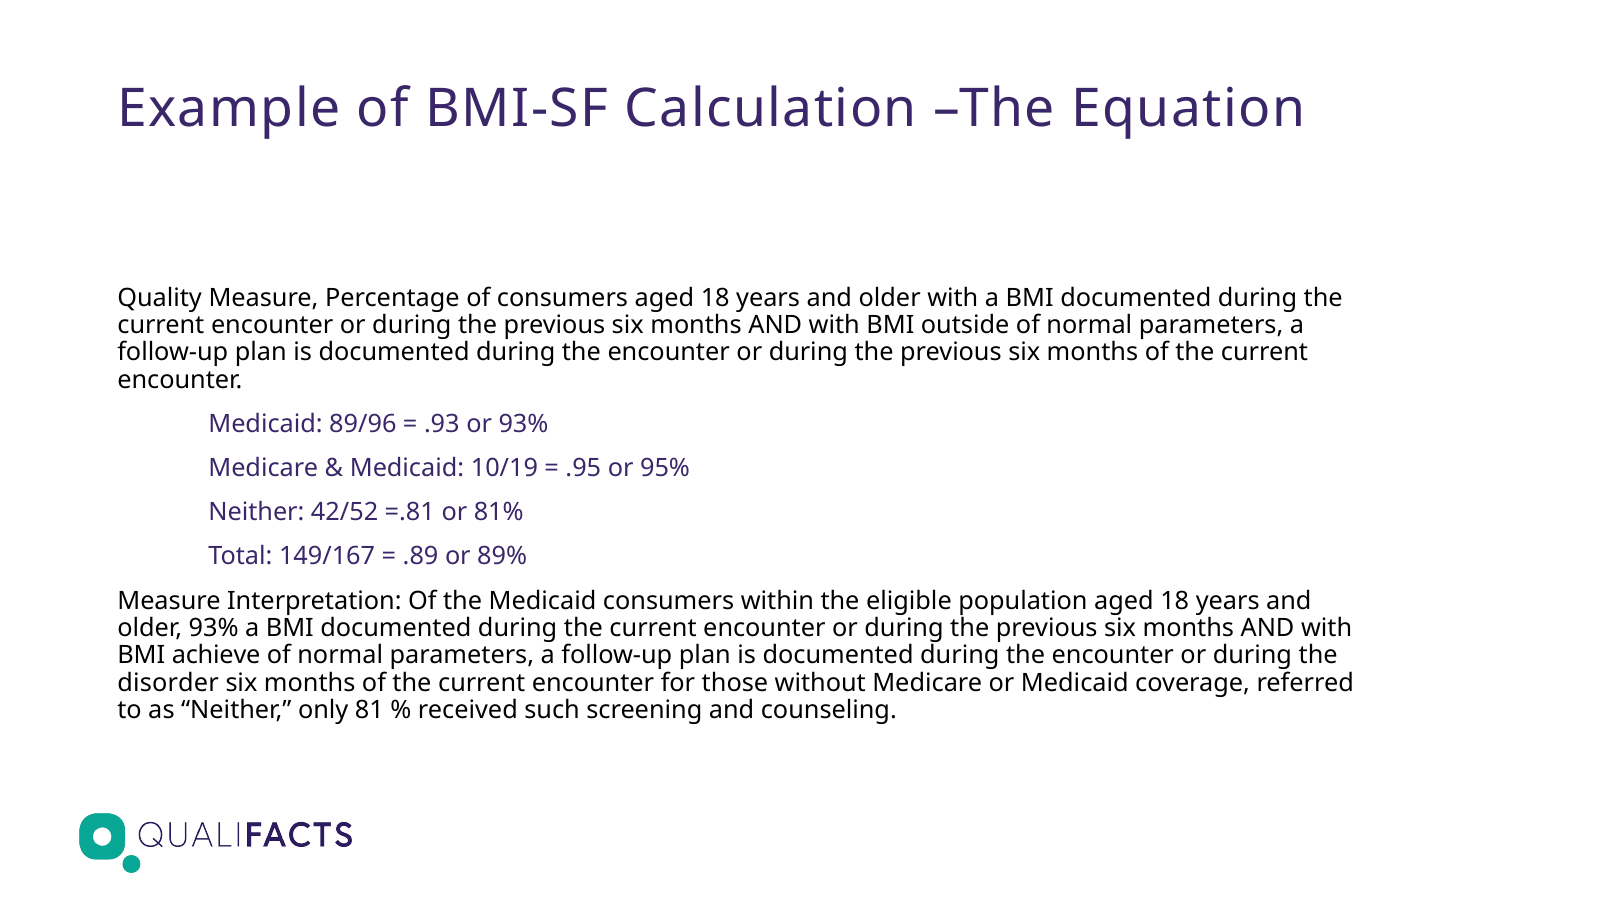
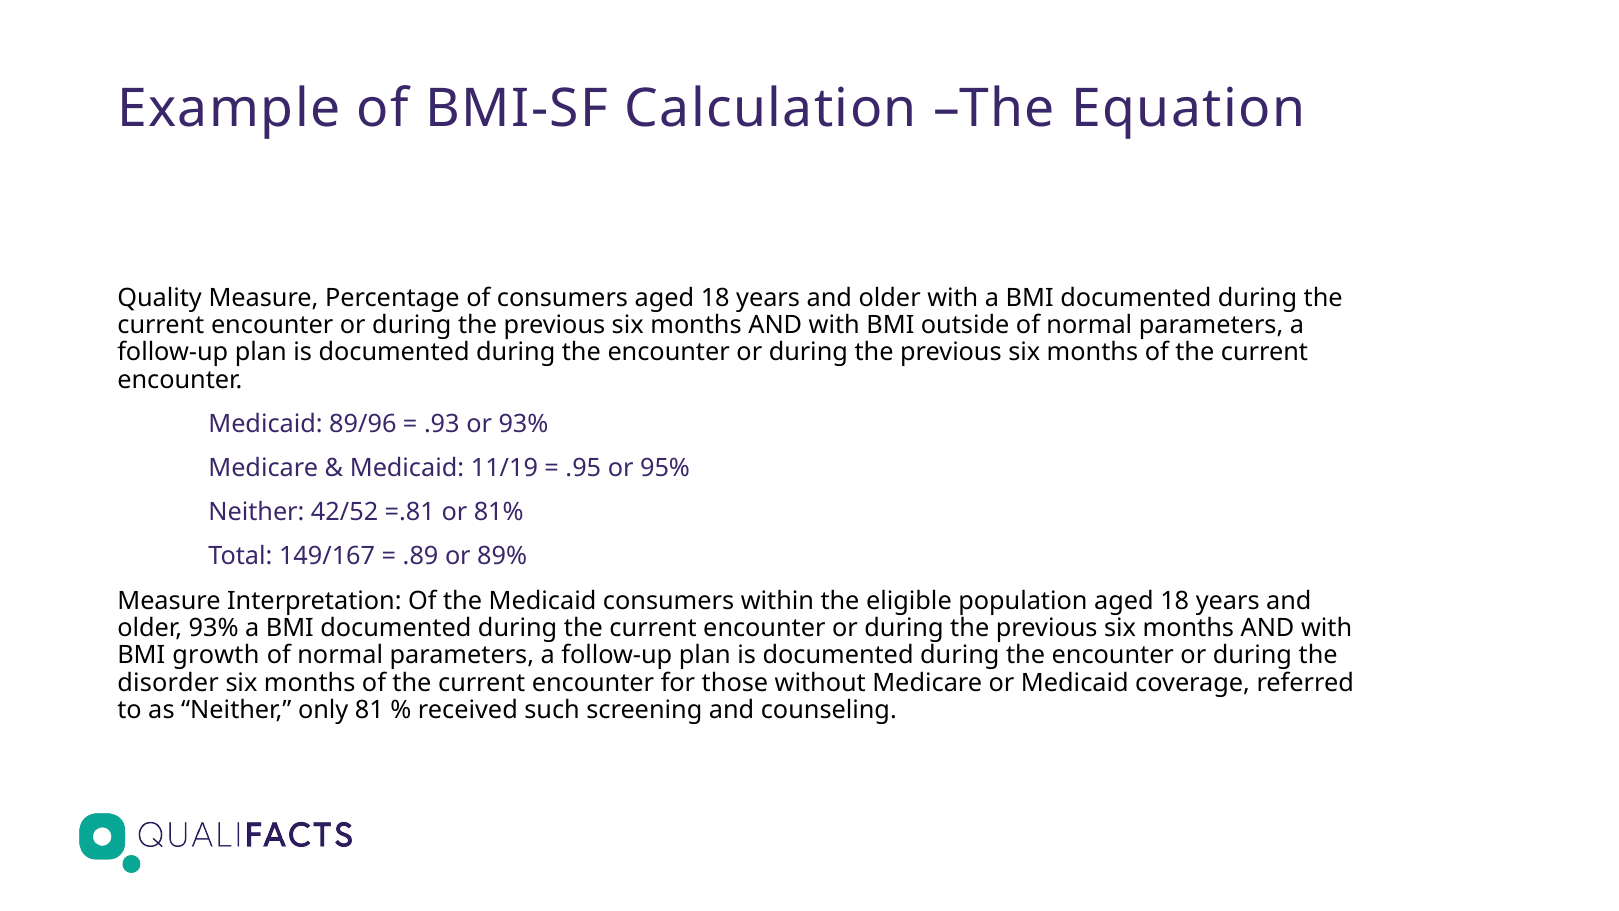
10/19: 10/19 -> 11/19
achieve: achieve -> growth
